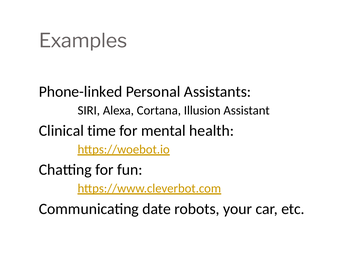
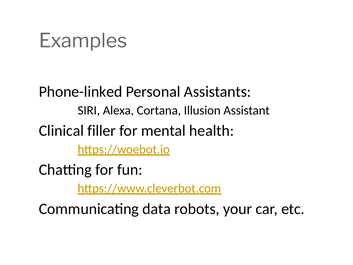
time: time -> filler
date: date -> data
